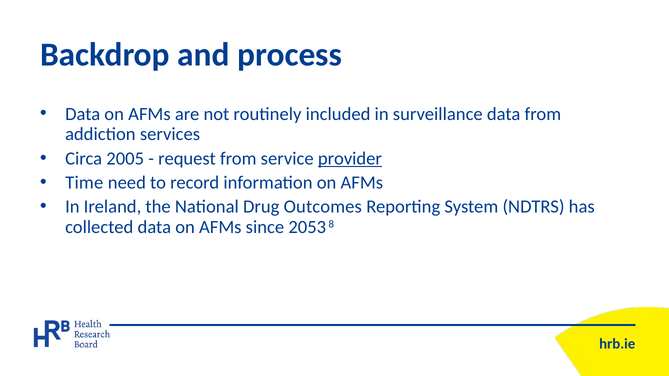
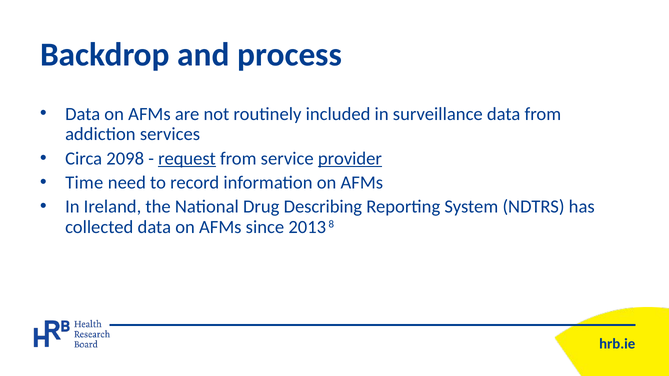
2005: 2005 -> 2098
request underline: none -> present
Outcomes: Outcomes -> Describing
2053: 2053 -> 2013
